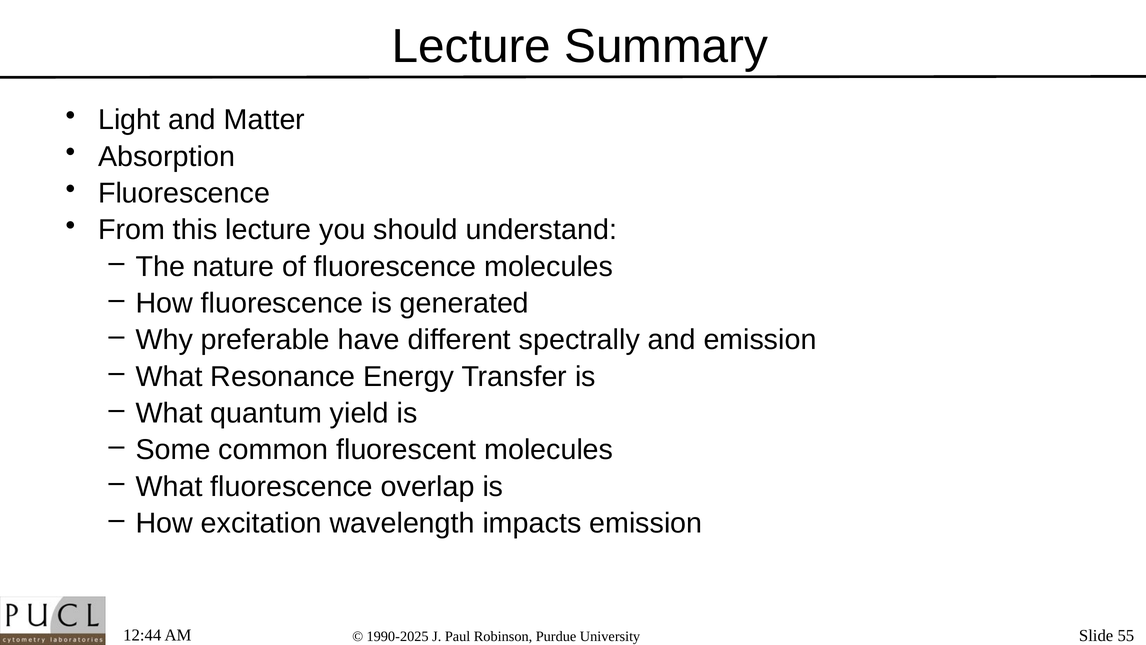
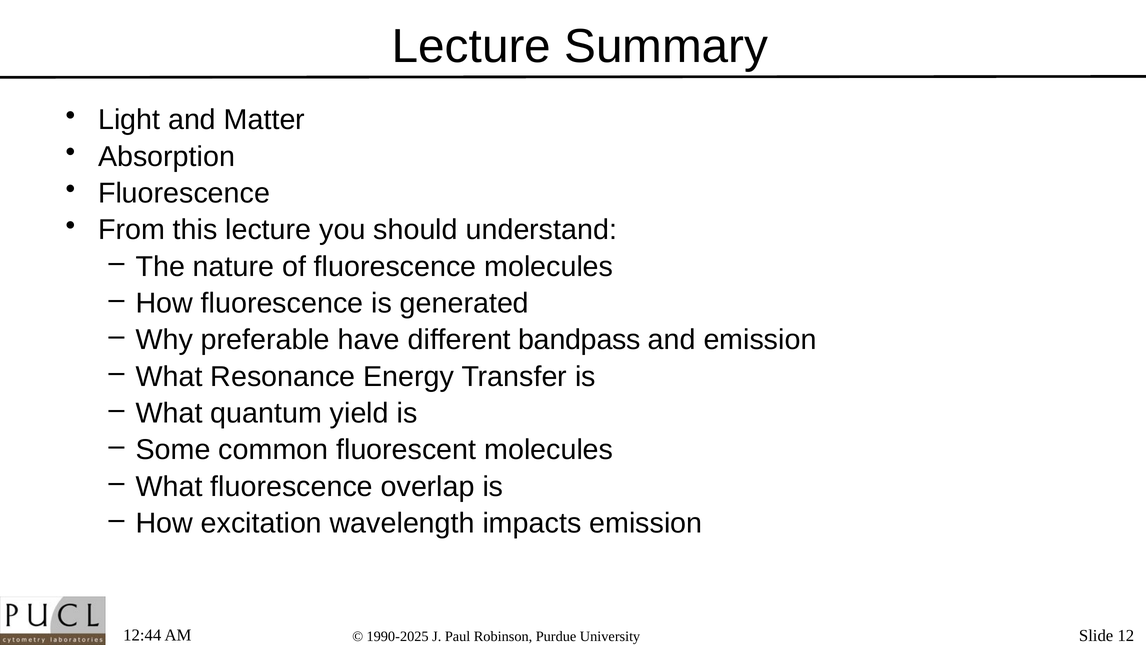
spectrally: spectrally -> bandpass
55: 55 -> 12
